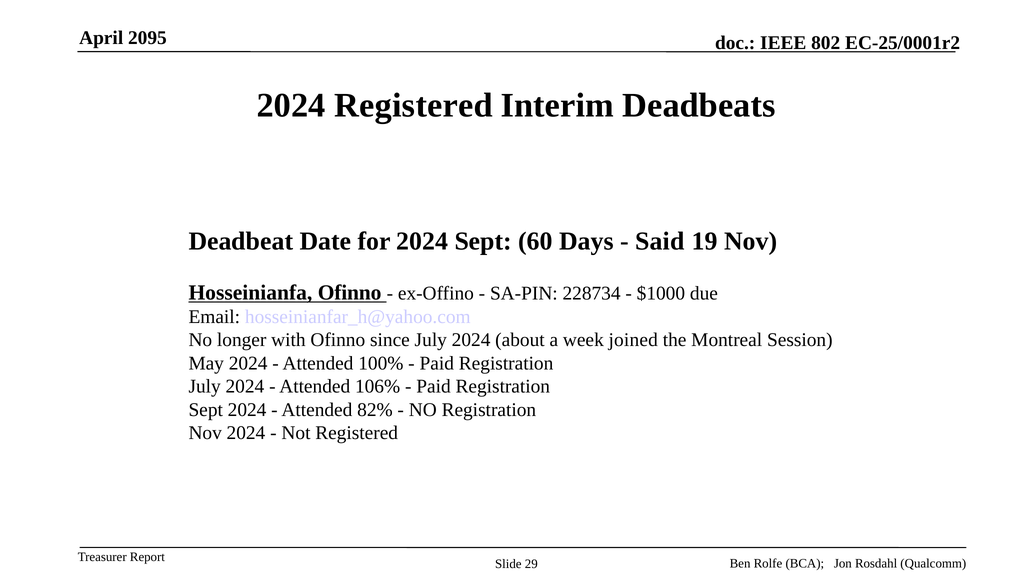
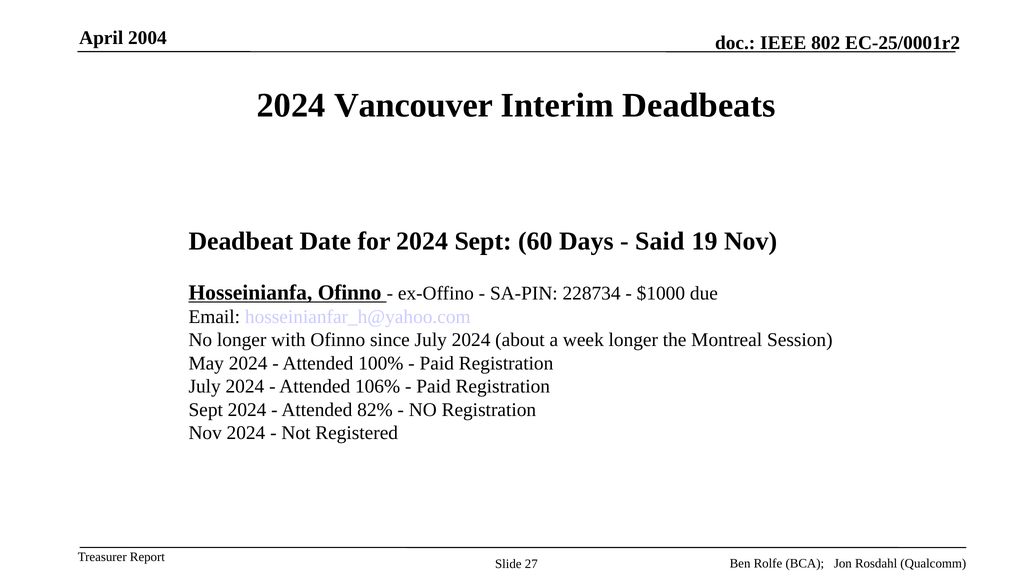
2095: 2095 -> 2004
2024 Registered: Registered -> Vancouver
week joined: joined -> longer
29: 29 -> 27
